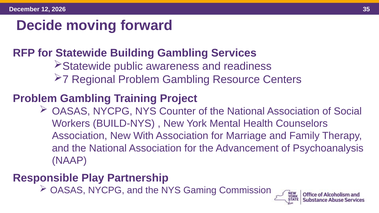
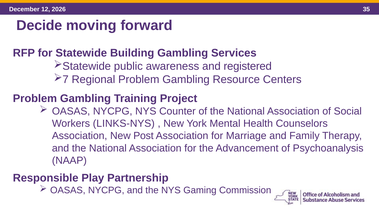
readiness: readiness -> registered
BUILD-NYS: BUILD-NYS -> LINKS-NYS
With: With -> Post
